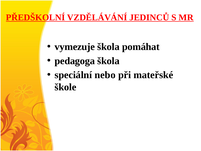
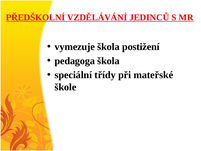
pomáhat: pomáhat -> postižení
nebo: nebo -> třídy
